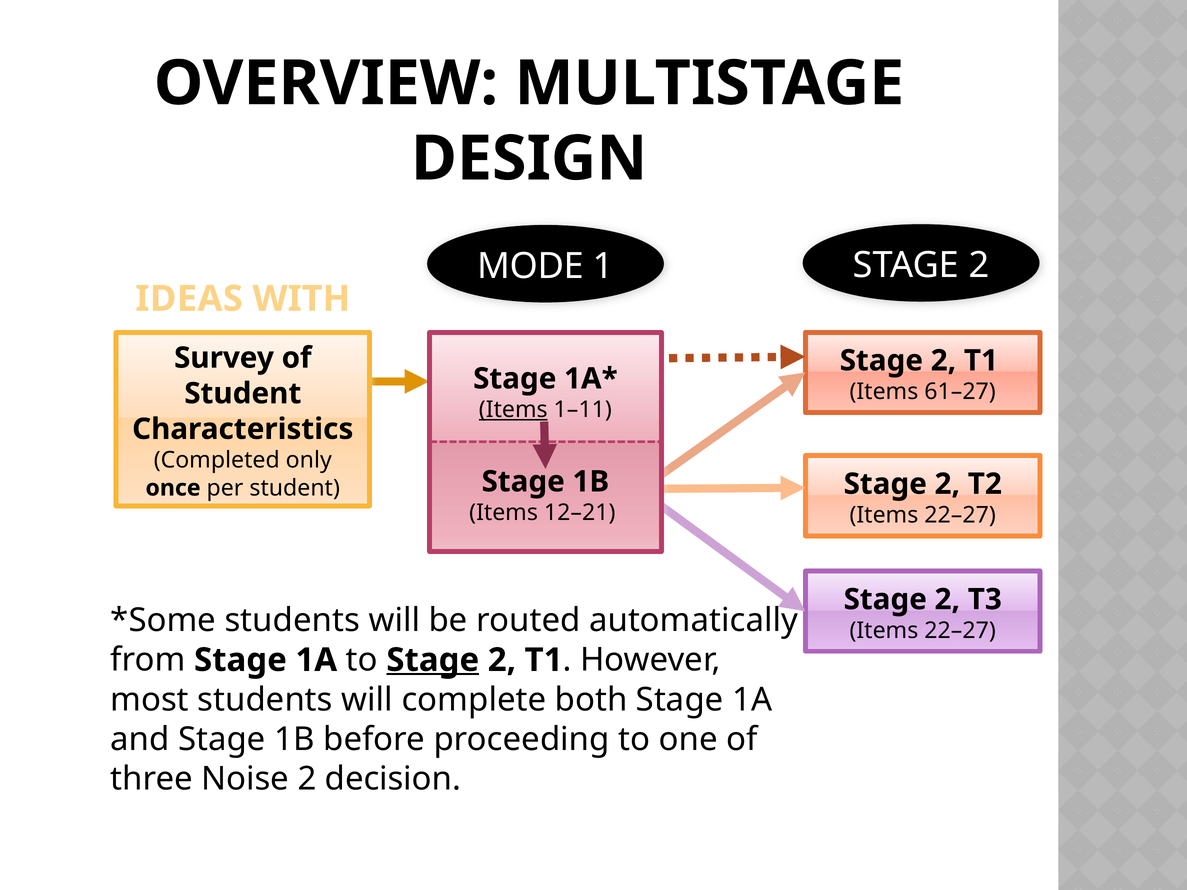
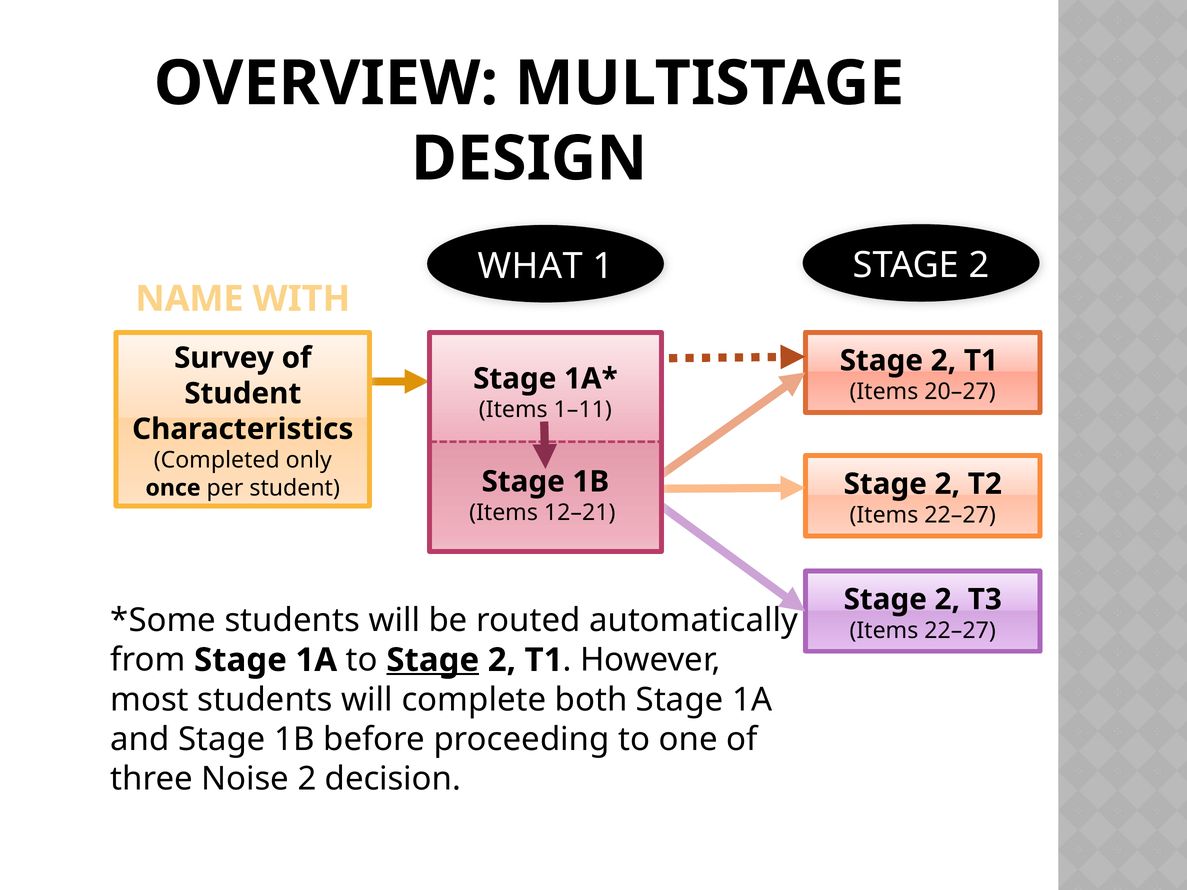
MODE: MODE -> WHAT
IDEAS: IDEAS -> NAME
61–27: 61–27 -> 20–27
Items at (513, 410) underline: present -> none
